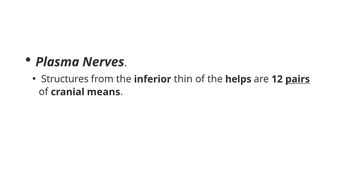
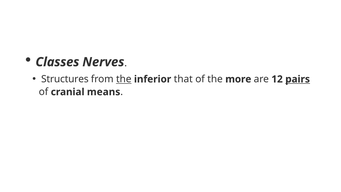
Plasma: Plasma -> Classes
the at (124, 79) underline: none -> present
thin: thin -> that
helps: helps -> more
